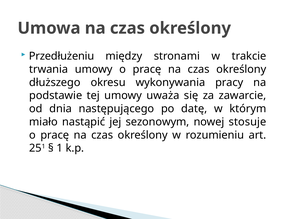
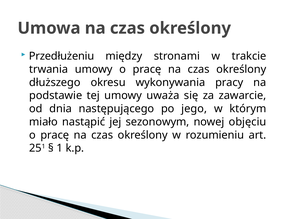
datę: datę -> jego
stosuje: stosuje -> objęciu
